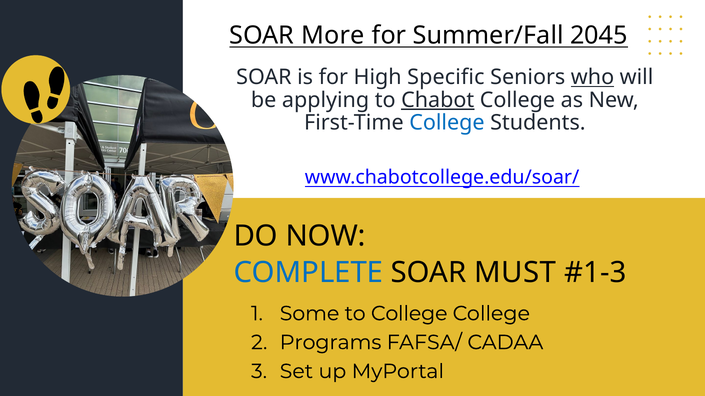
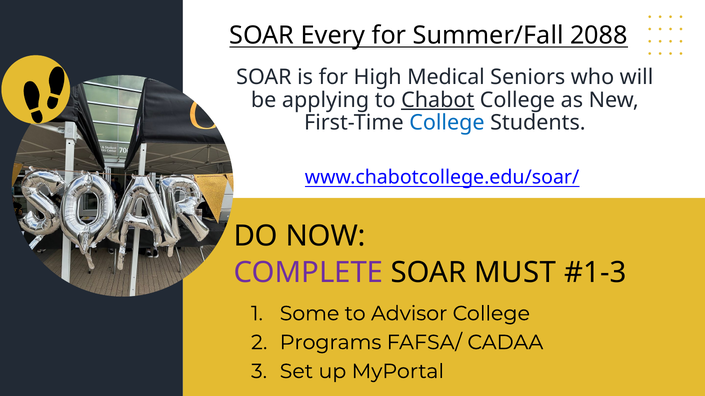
More: More -> Every
2045: 2045 -> 2088
Specific: Specific -> Medical
who underline: present -> none
COMPLETE colour: blue -> purple
to College: College -> Advisor
